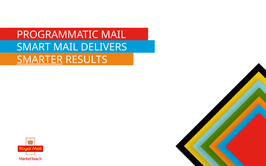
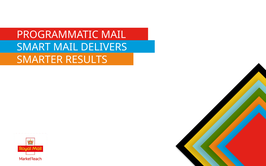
SMARTER underline: present -> none
